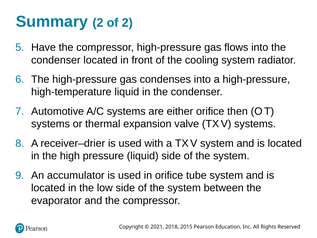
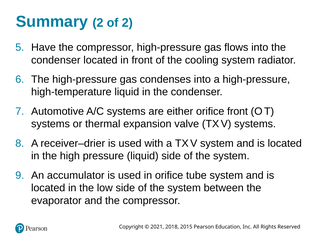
orifice then: then -> front
